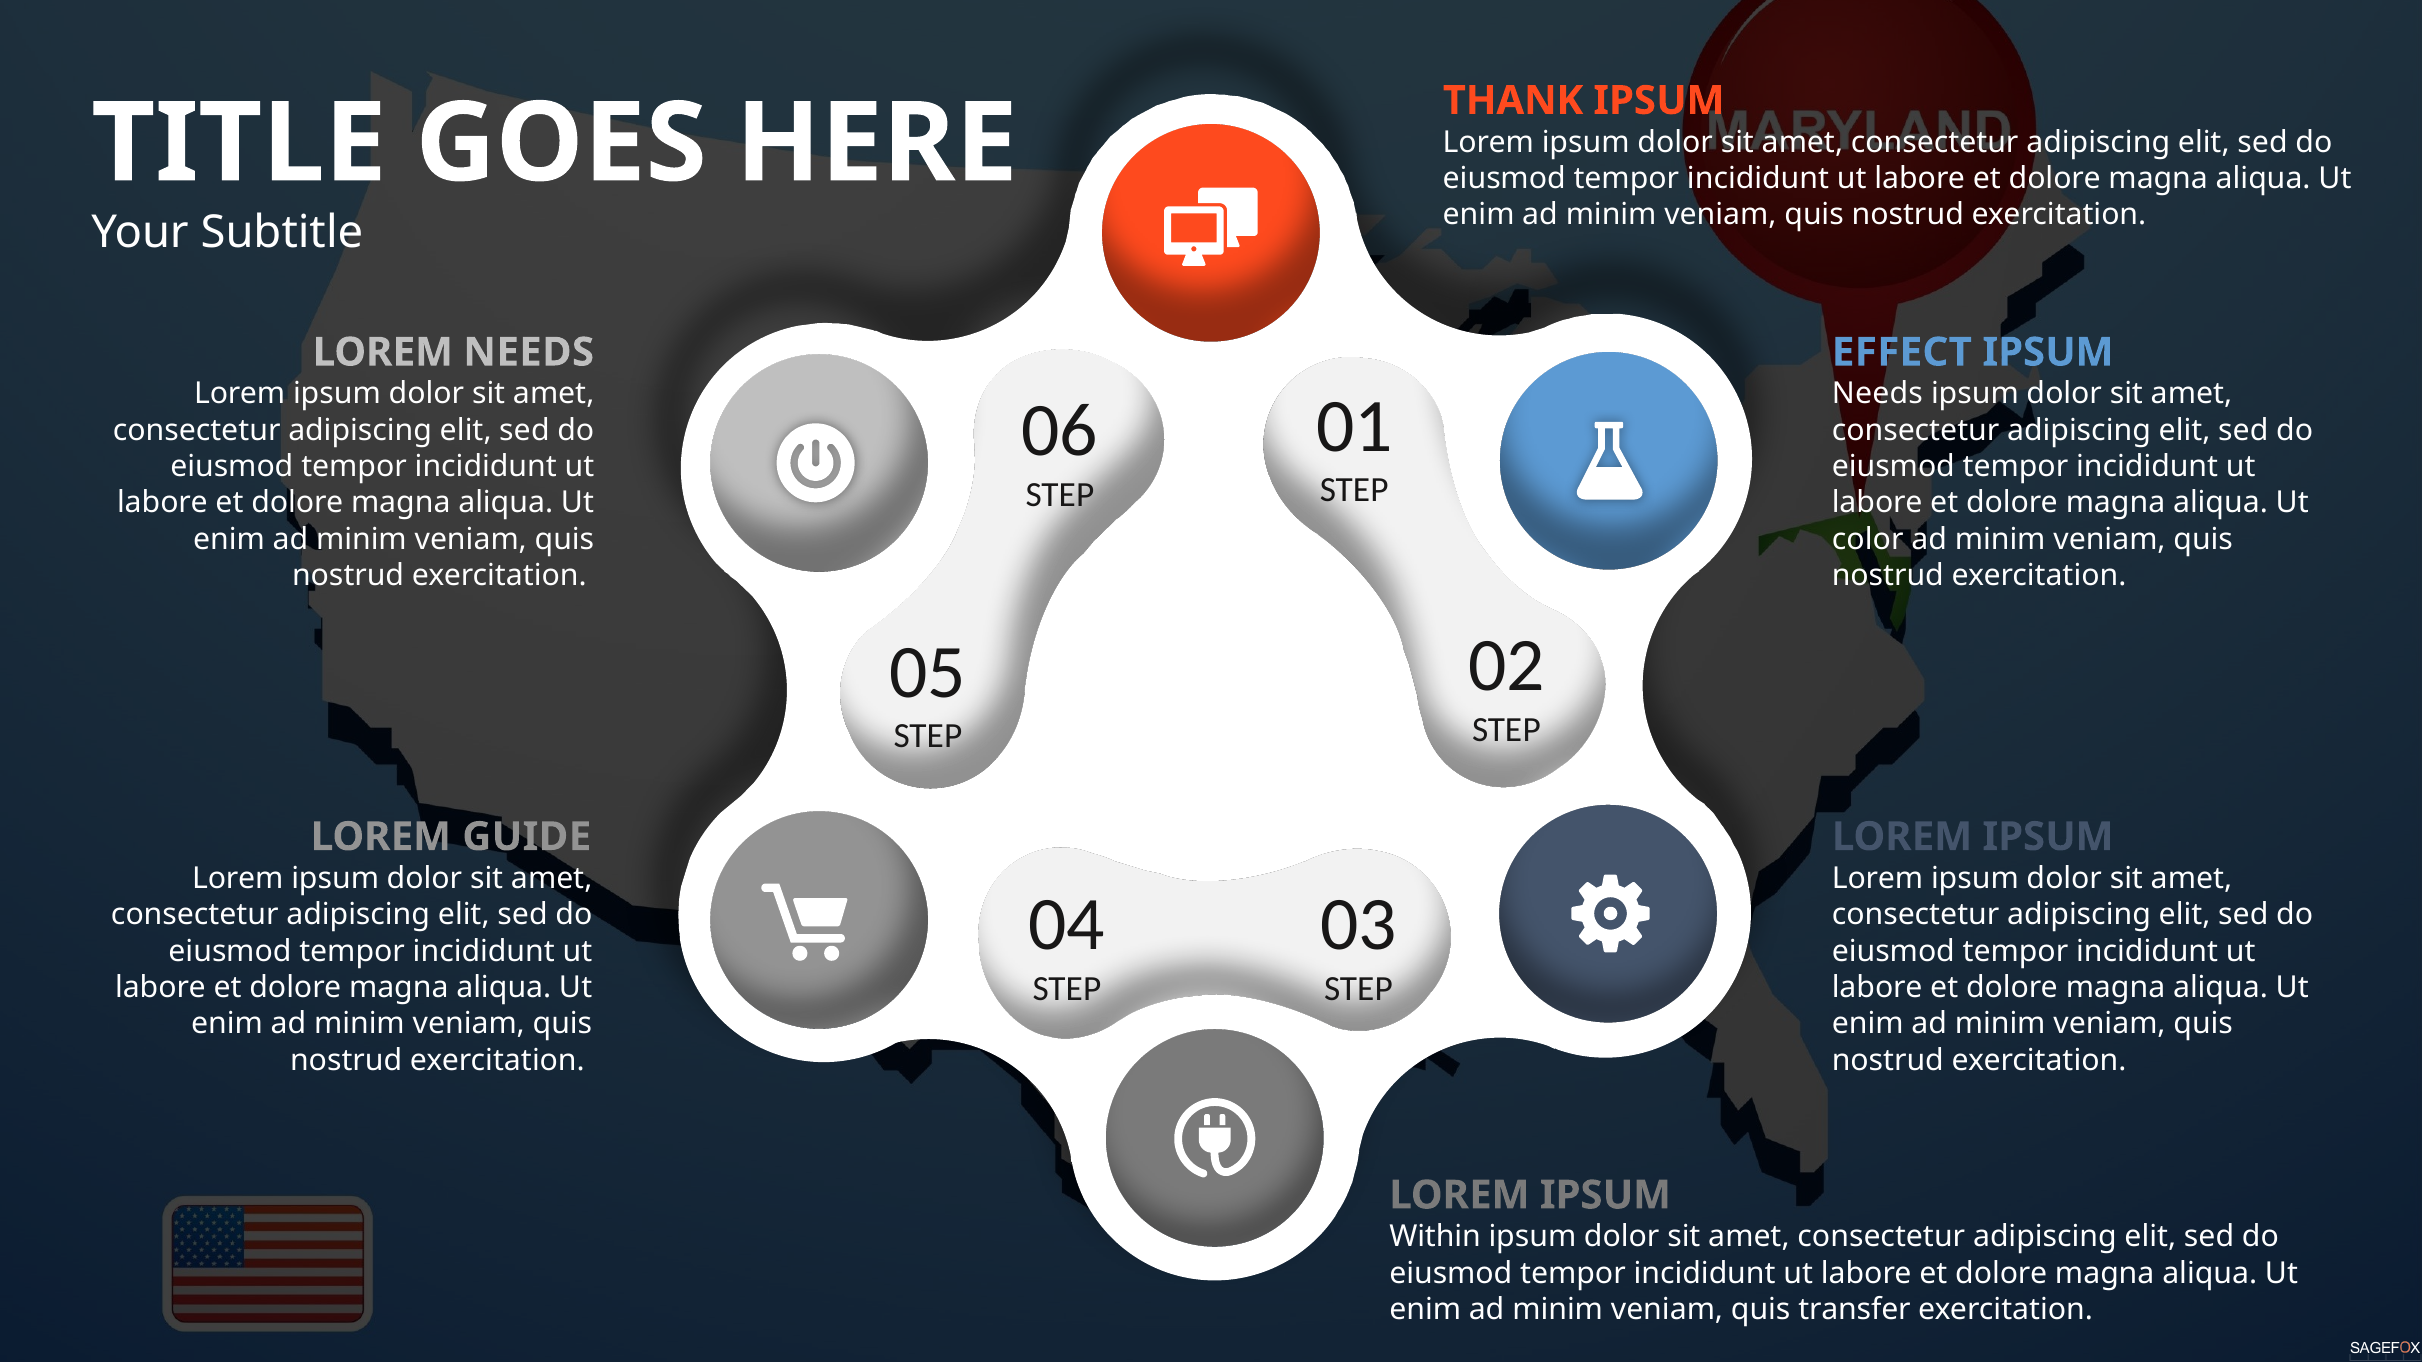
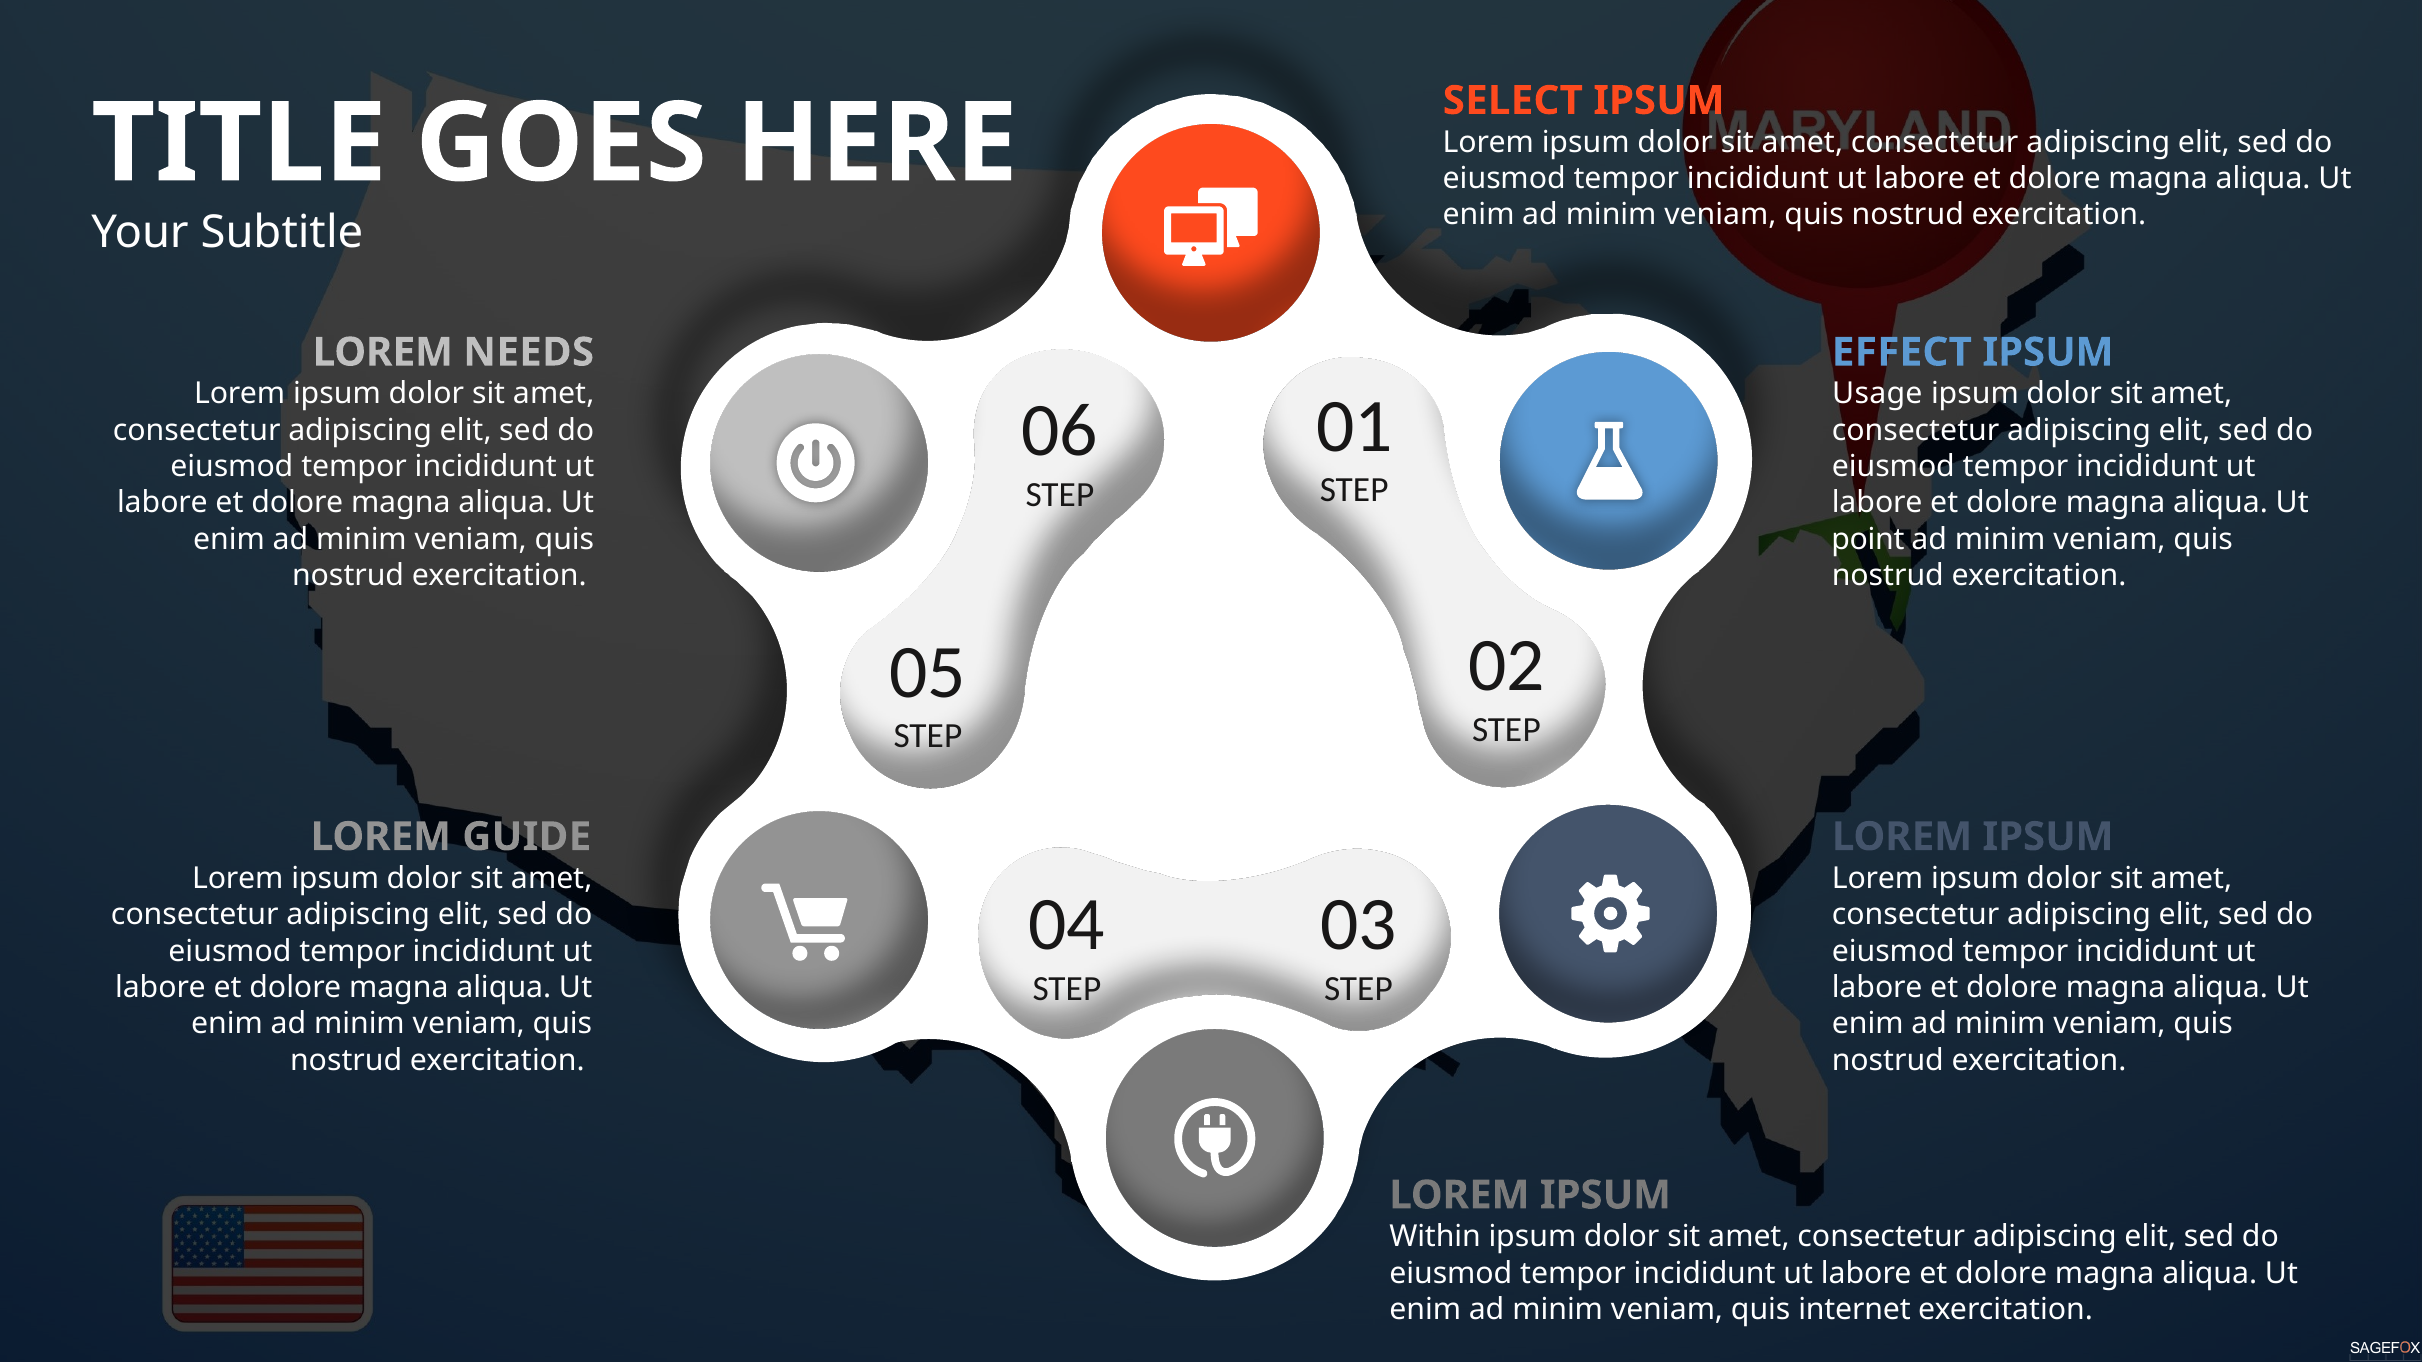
THANK: THANK -> SELECT
Needs at (1877, 394): Needs -> Usage
color: color -> point
transfer: transfer -> internet
